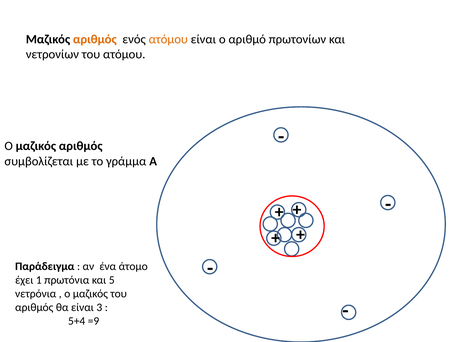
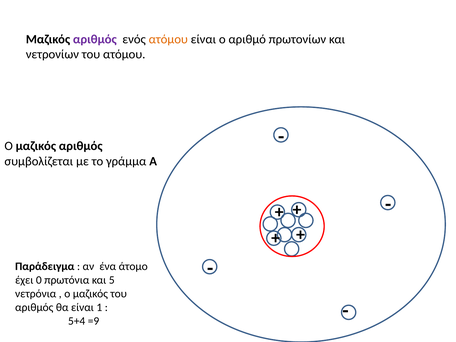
αριθμός at (95, 39) colour: orange -> purple
1: 1 -> 0
3: 3 -> 1
